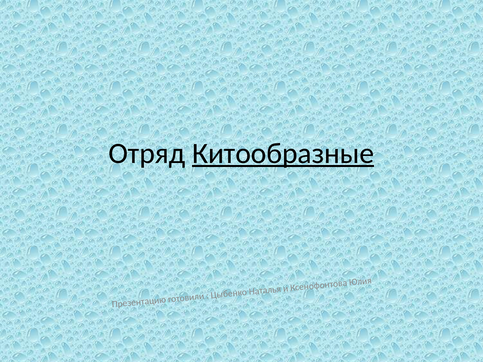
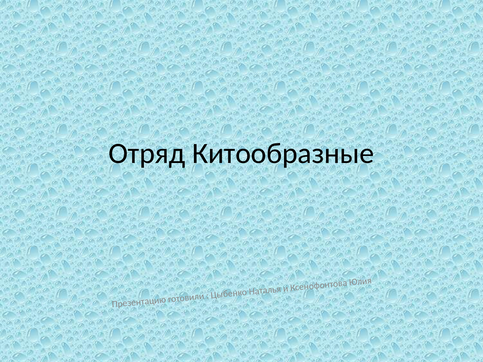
Китообразные underline: present -> none
